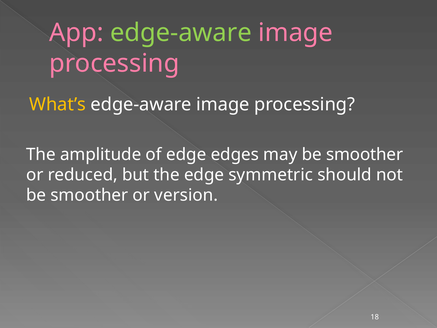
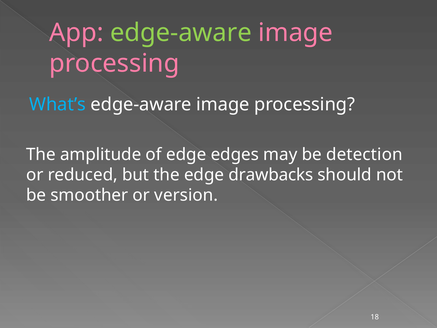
What’s colour: yellow -> light blue
may be smoother: smoother -> detection
symmetric: symmetric -> drawbacks
